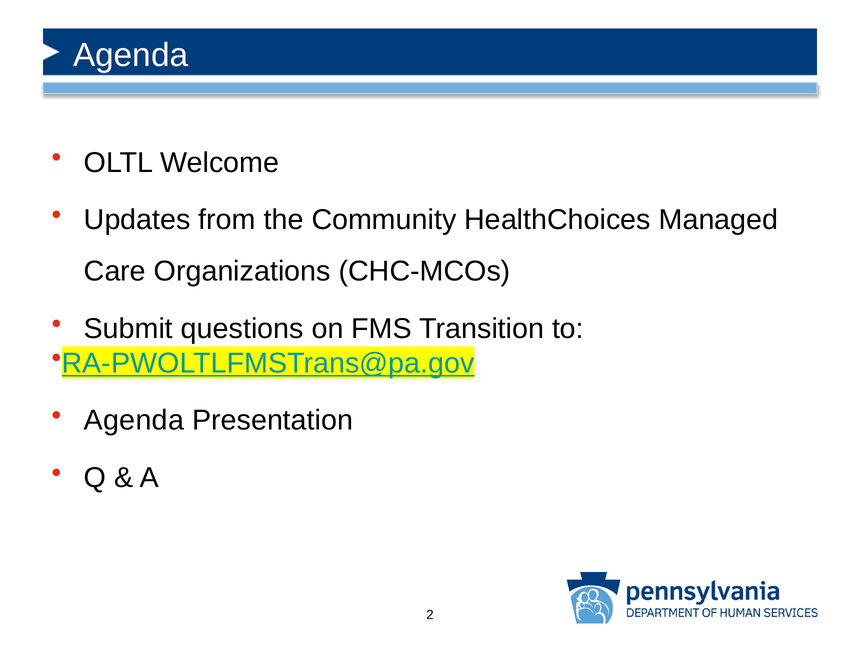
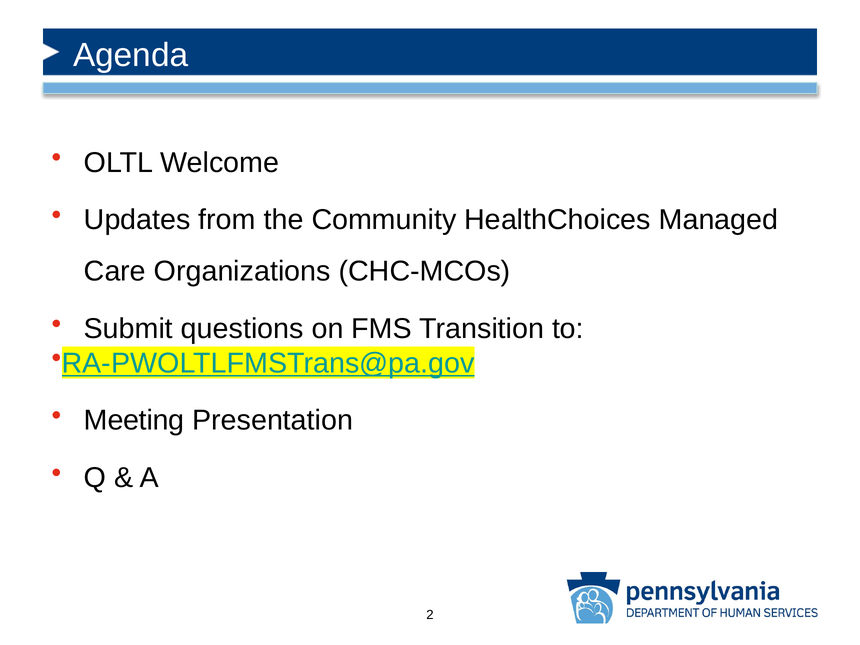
Agenda at (134, 421): Agenda -> Meeting
